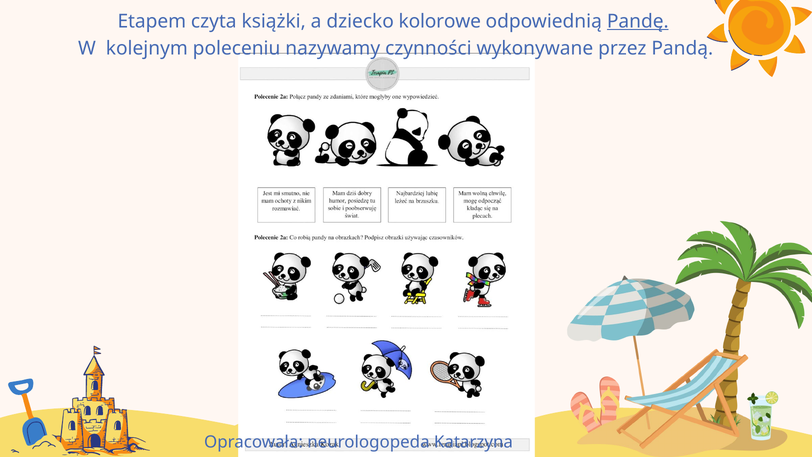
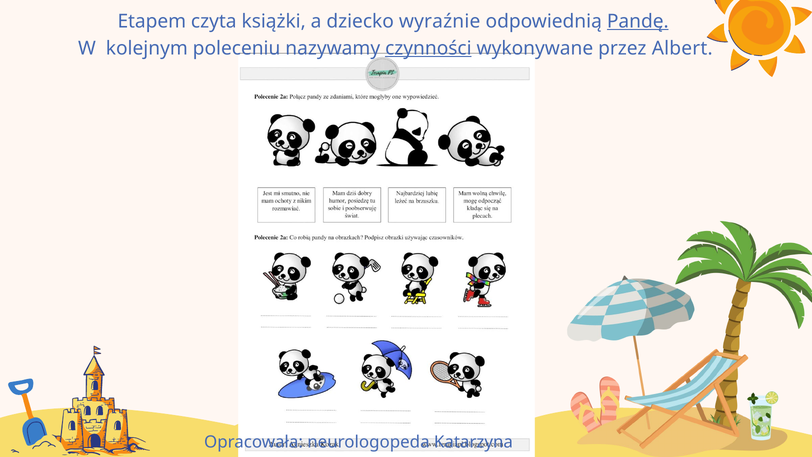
kolorowe: kolorowe -> wyraźnie
czynności underline: none -> present
Pandą: Pandą -> Albert
